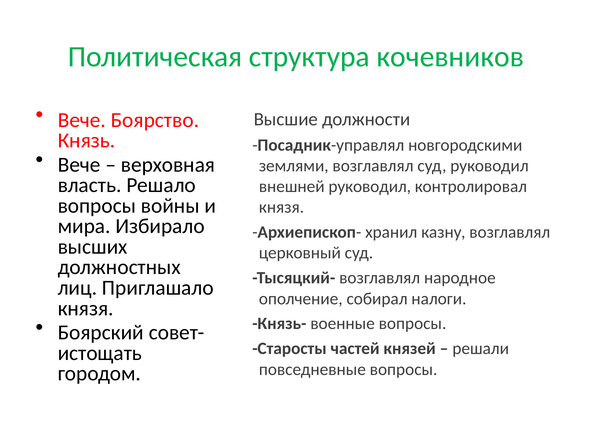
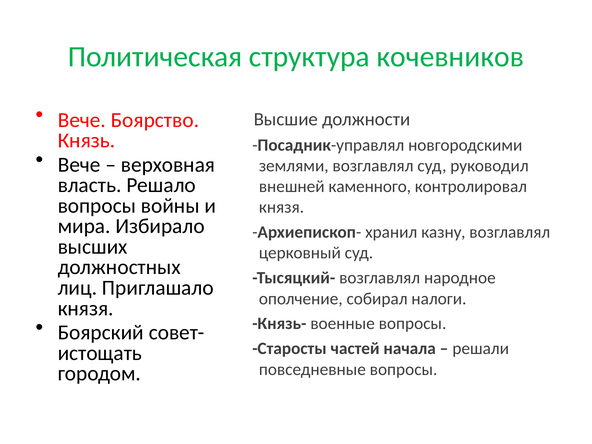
внешней руководил: руководил -> каменного
князей: князей -> начала
